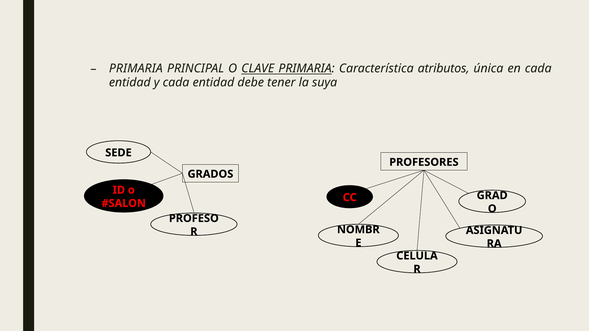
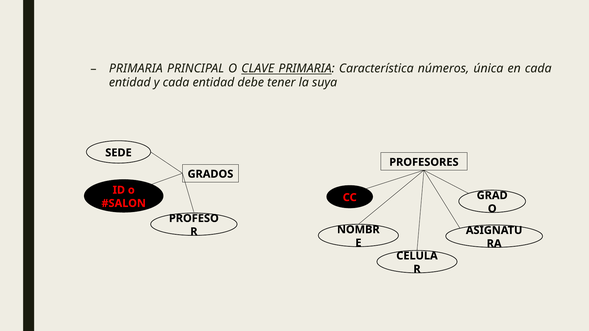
atributos: atributos -> números
